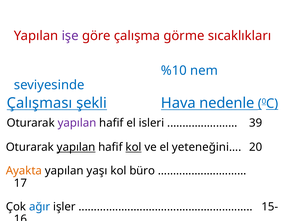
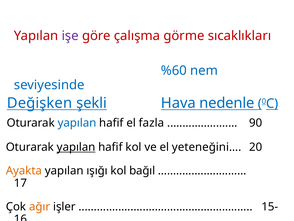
%10: %10 -> %60
Çalışması: Çalışması -> Değişken
yapılan at (77, 123) colour: purple -> blue
isleri: isleri -> fazla
39: 39 -> 90
kol at (134, 147) underline: present -> none
yaşı: yaşı -> ışığı
büro: büro -> bağıl
ağır colour: blue -> orange
